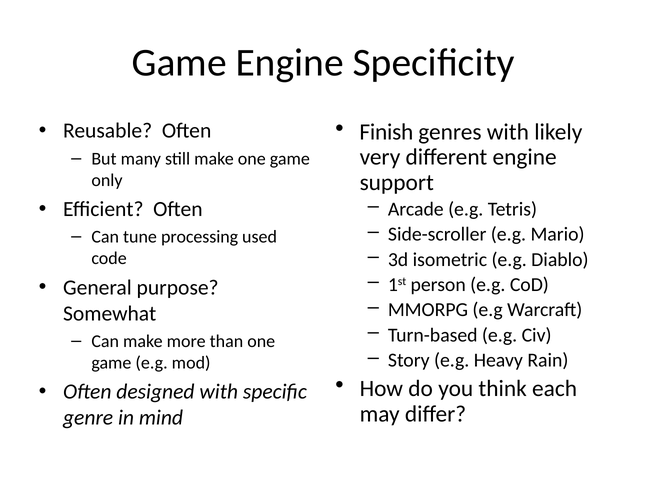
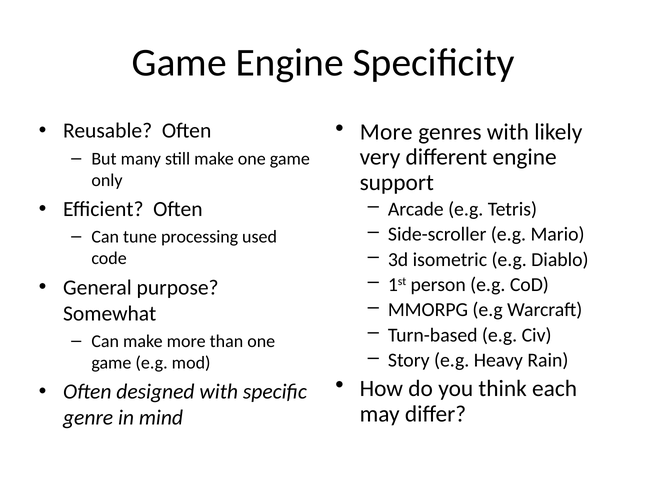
Finish at (386, 132): Finish -> More
